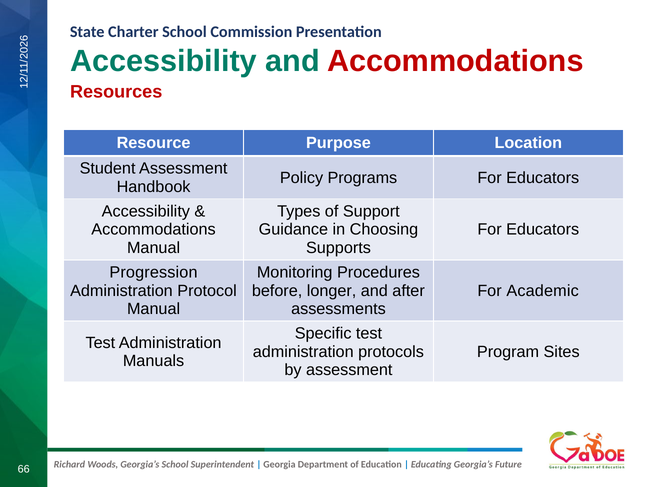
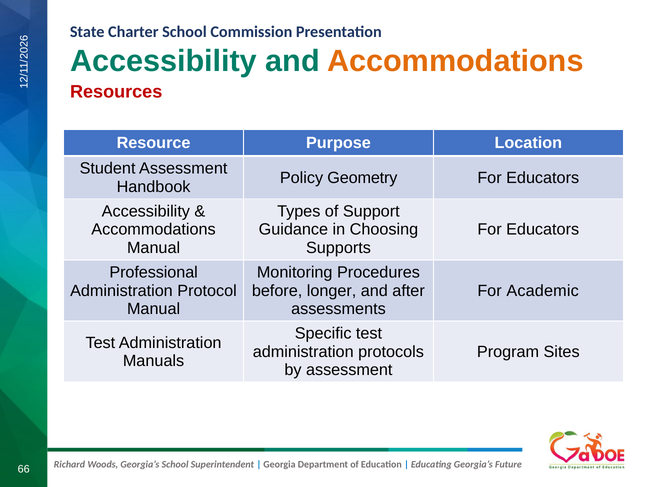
Accommodations at (455, 61) colour: red -> orange
Programs: Programs -> Geometry
Progression: Progression -> Professional
